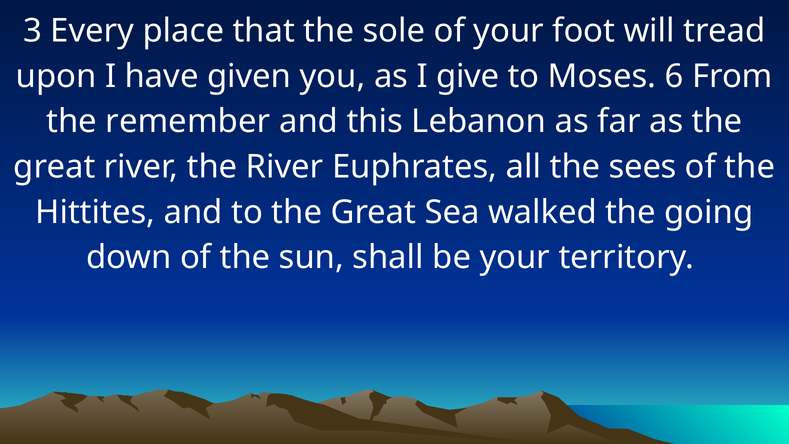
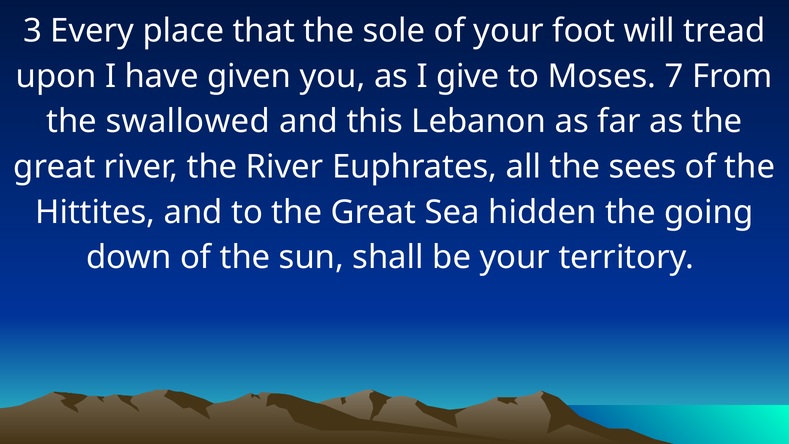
6: 6 -> 7
remember: remember -> swallowed
walked: walked -> hidden
